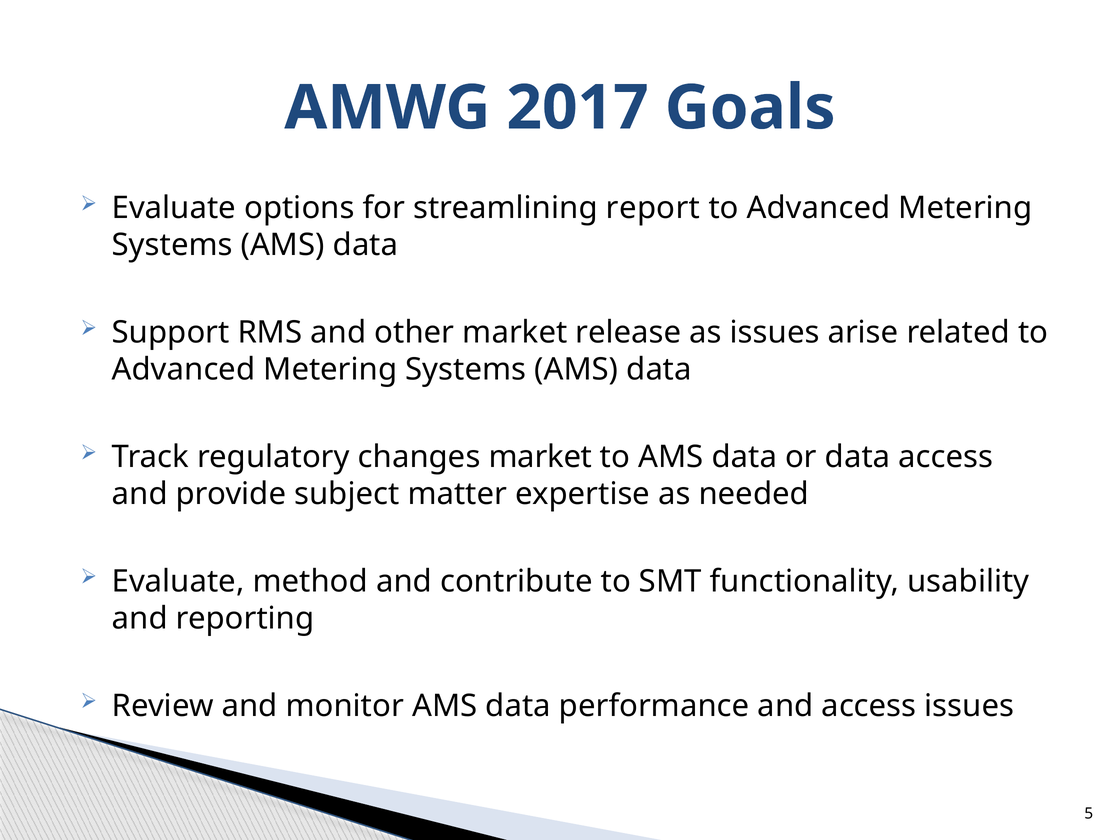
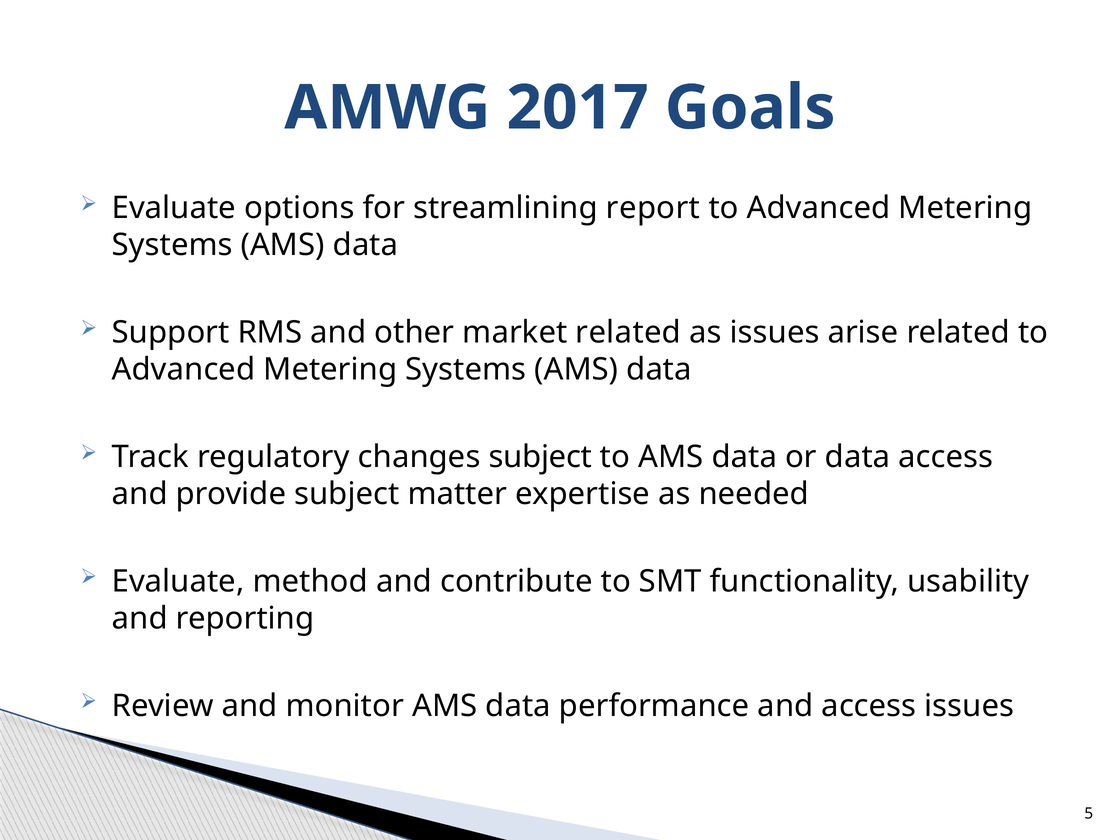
market release: release -> related
changes market: market -> subject
